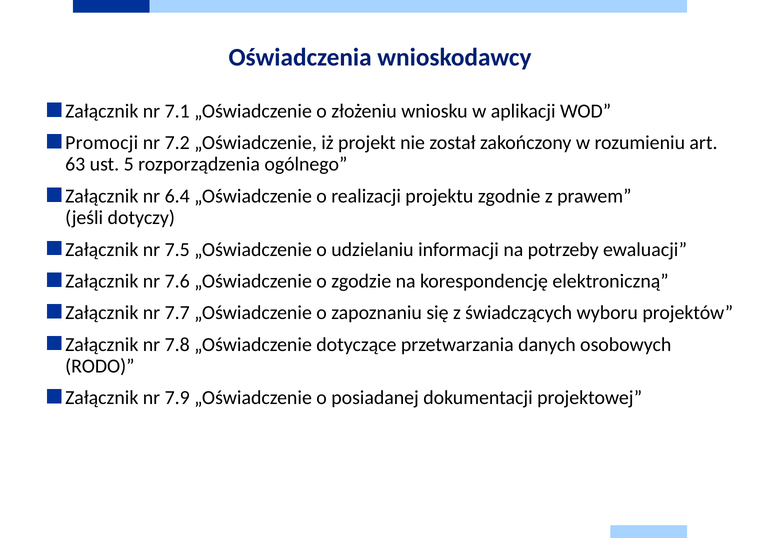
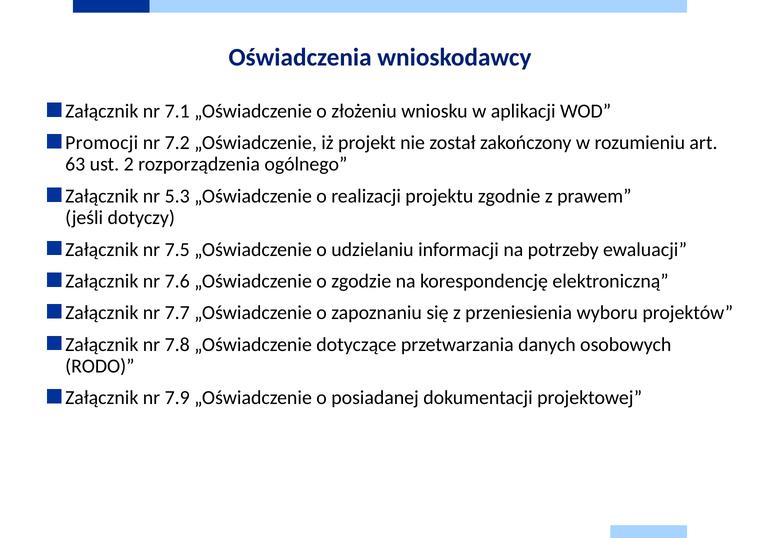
5: 5 -> 2
6.4: 6.4 -> 5.3
świadczących: świadczących -> przeniesienia
